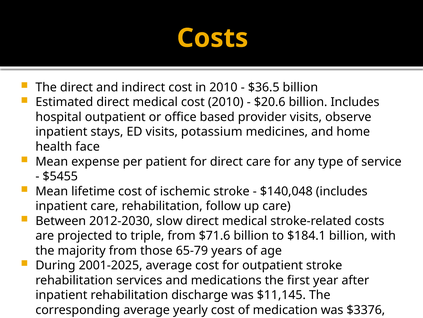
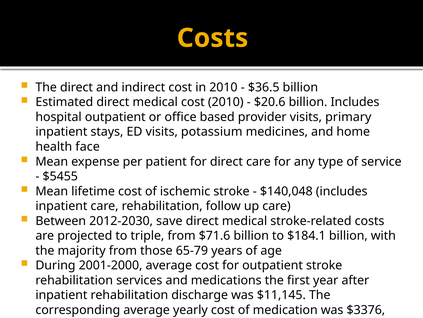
observe: observe -> primary
slow: slow -> save
2001-2025: 2001-2025 -> 2001-2000
